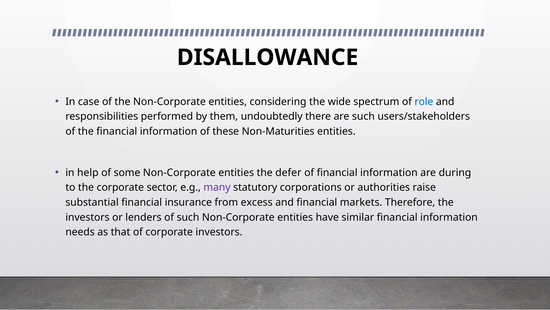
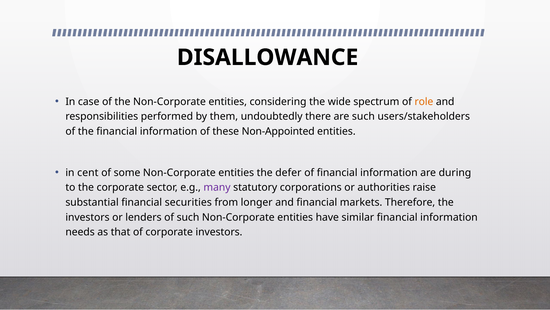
role colour: blue -> orange
Non-Maturities: Non-Maturities -> Non-Appointed
help: help -> cent
insurance: insurance -> securities
excess: excess -> longer
